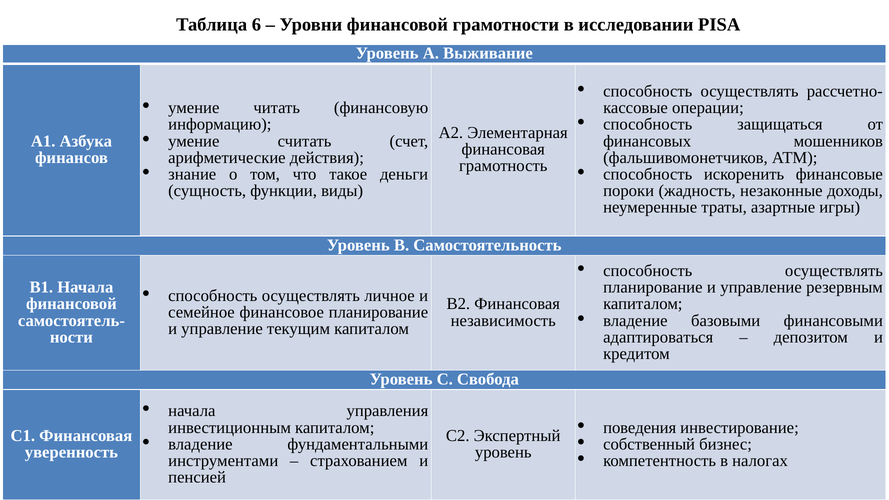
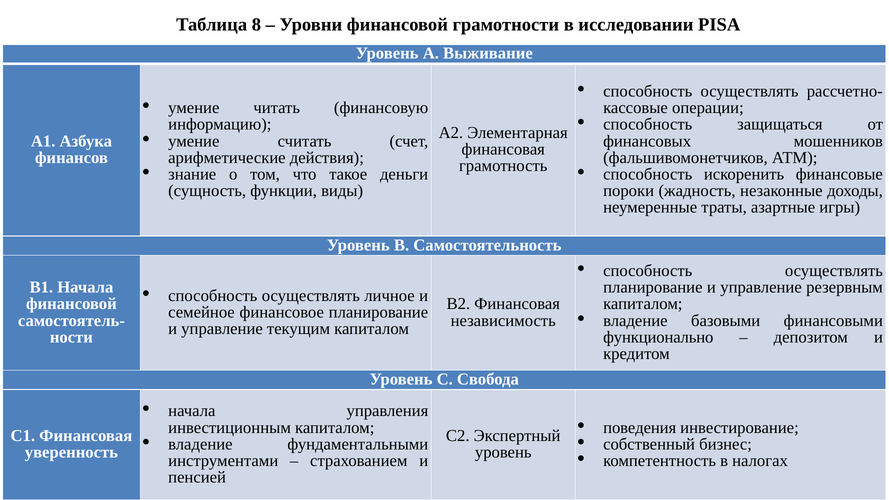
6: 6 -> 8
адаптироваться: адаптироваться -> функционально
